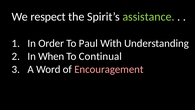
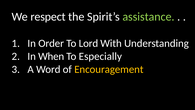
Paul: Paul -> Lord
Continual: Continual -> Especially
Encouragement colour: pink -> yellow
